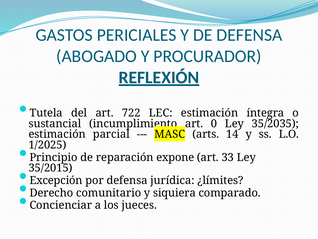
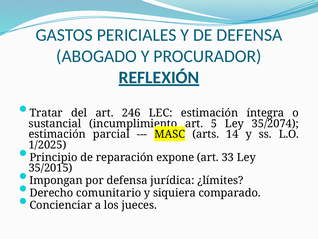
Tutela: Tutela -> Tratar
722: 722 -> 246
0: 0 -> 5
35/2035: 35/2035 -> 35/2074
Excepción: Excepción -> Impongan
